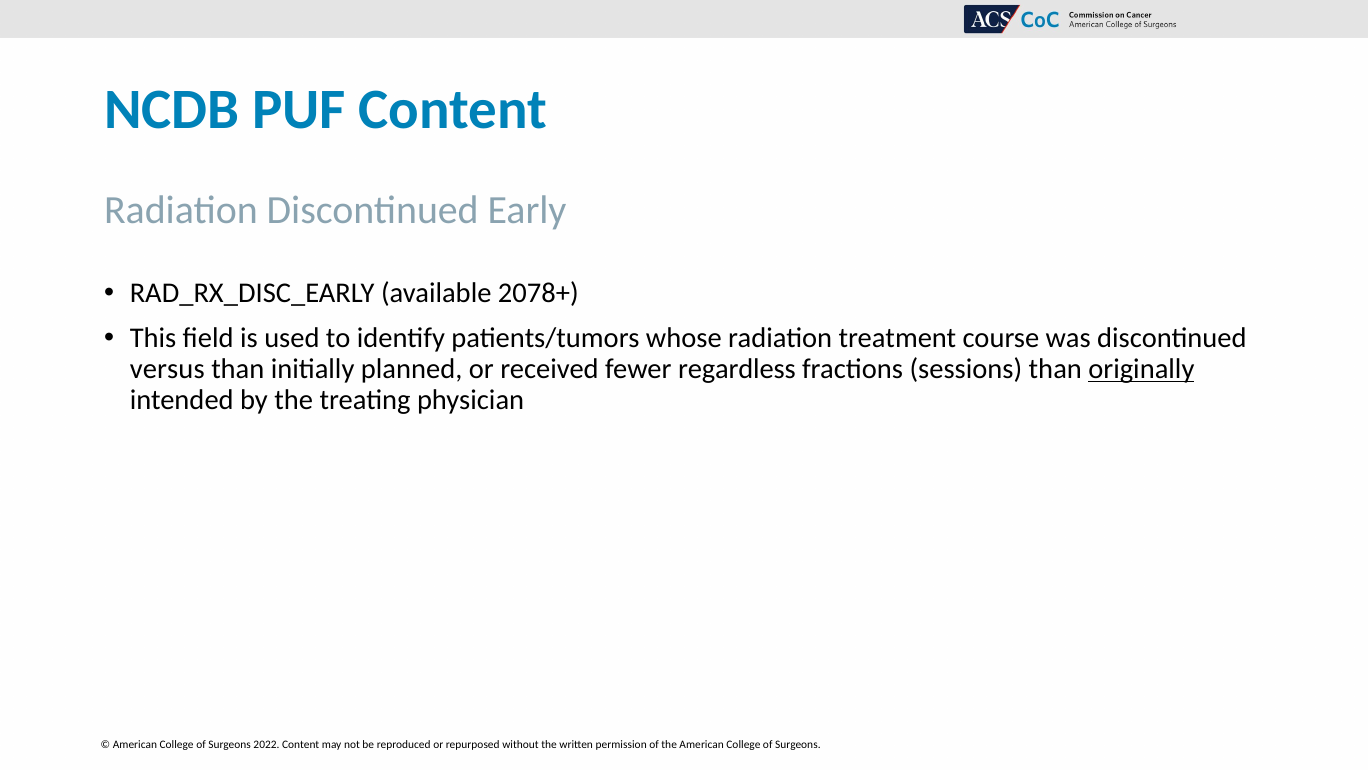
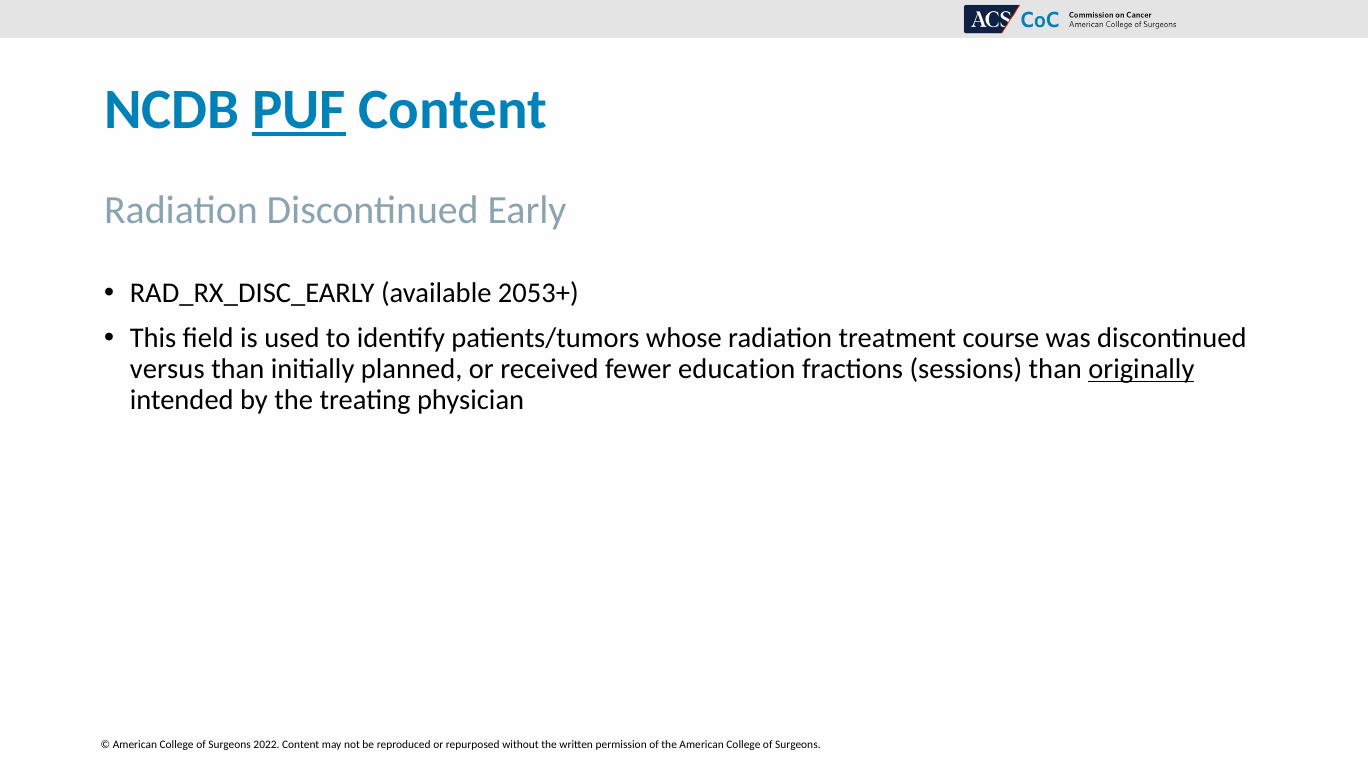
PUF underline: none -> present
2078+: 2078+ -> 2053+
regardless: regardless -> education
